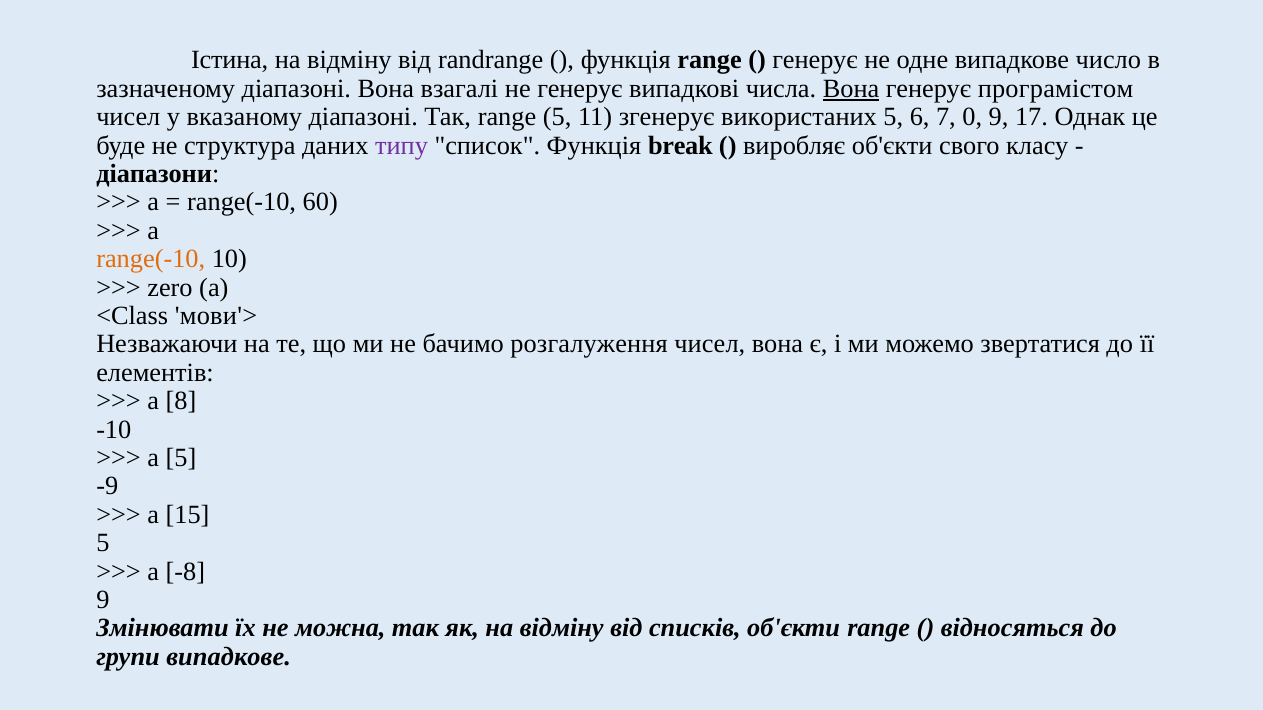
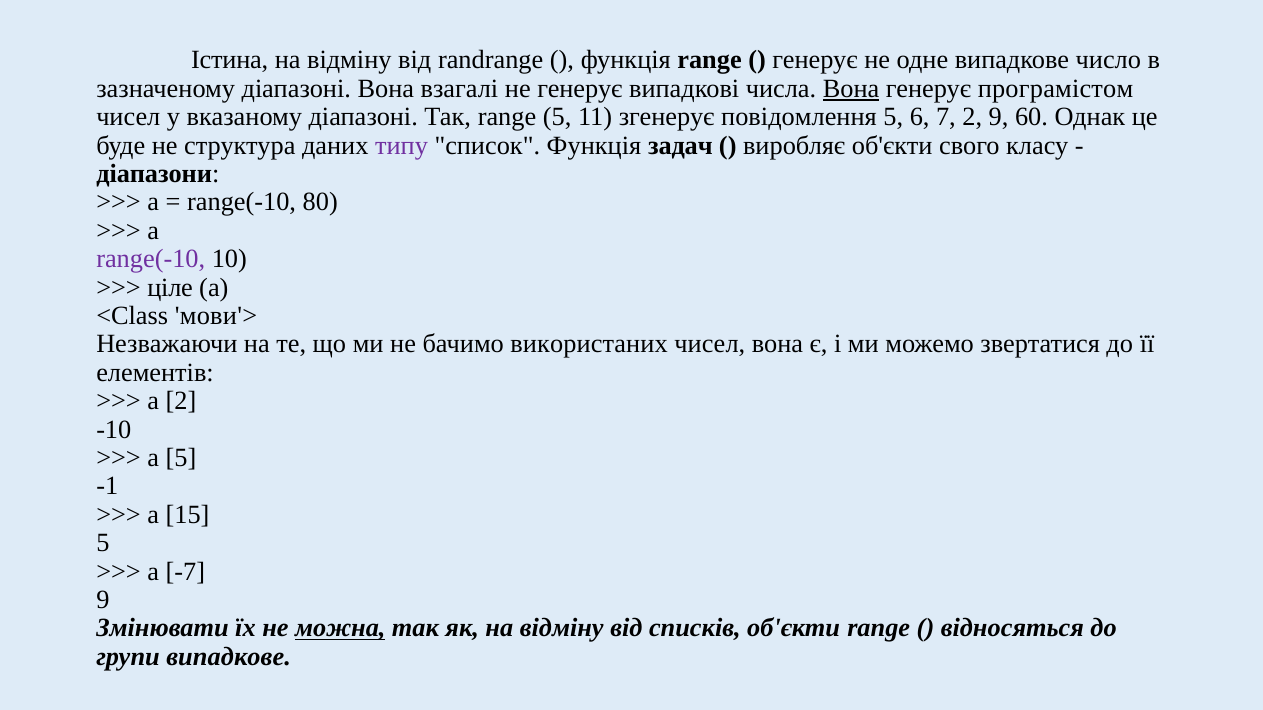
використаних: використаних -> повідомлення
7 0: 0 -> 2
17: 17 -> 60
break: break -> задач
60: 60 -> 80
range(-10 at (151, 259) colour: orange -> purple
zero: zero -> ціле
розгалуження: розгалуження -> використаних
a 8: 8 -> 2
-9: -9 -> -1
-8: -8 -> -7
можна underline: none -> present
